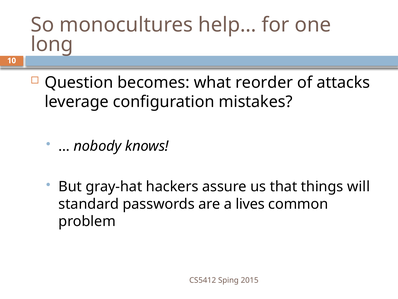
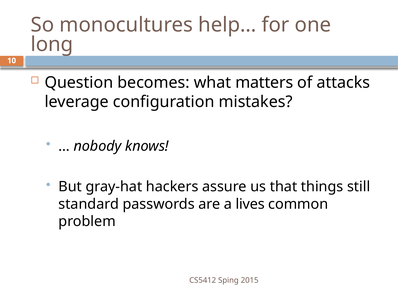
reorder: reorder -> matters
will: will -> still
